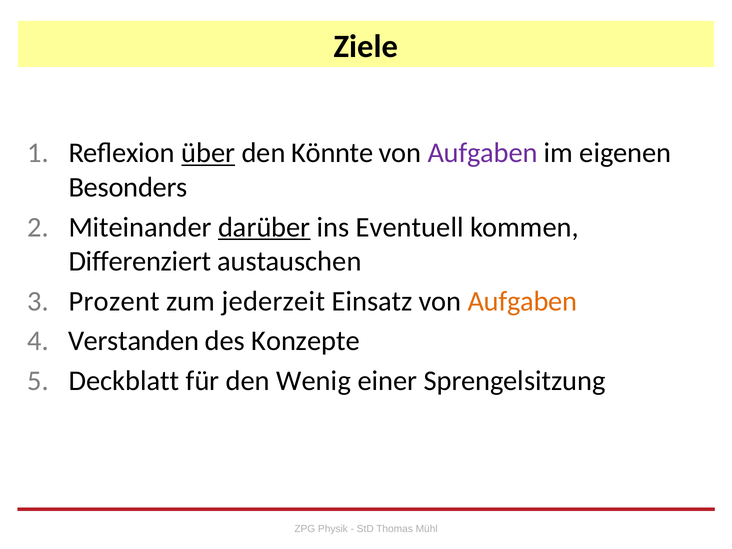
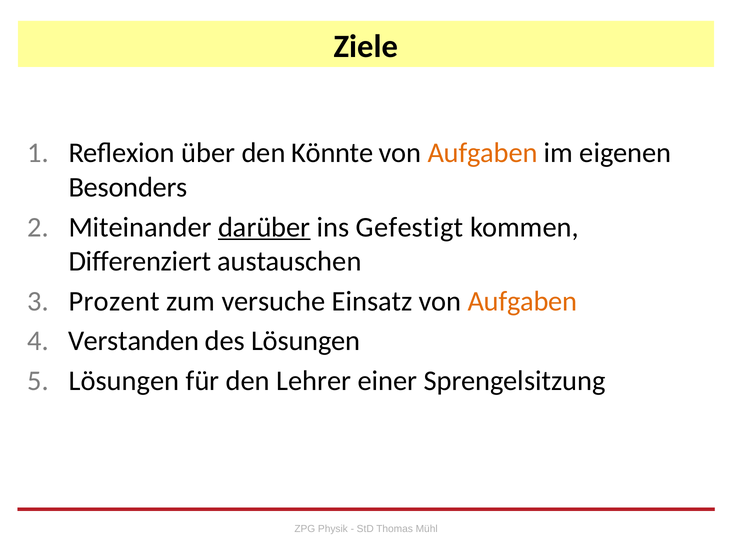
über underline: present -> none
Aufgaben at (483, 153) colour: purple -> orange
Eventuell: Eventuell -> Gefestigt
jederzeit: jederzeit -> versuche
des Konzepte: Konzepte -> Lösungen
Deckblatt at (124, 381): Deckblatt -> Lösungen
Wenig: Wenig -> Lehrer
